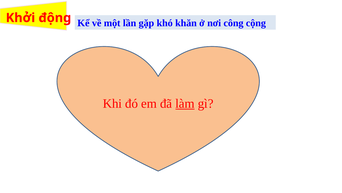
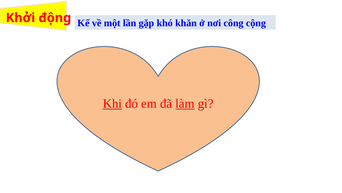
Khi underline: none -> present
